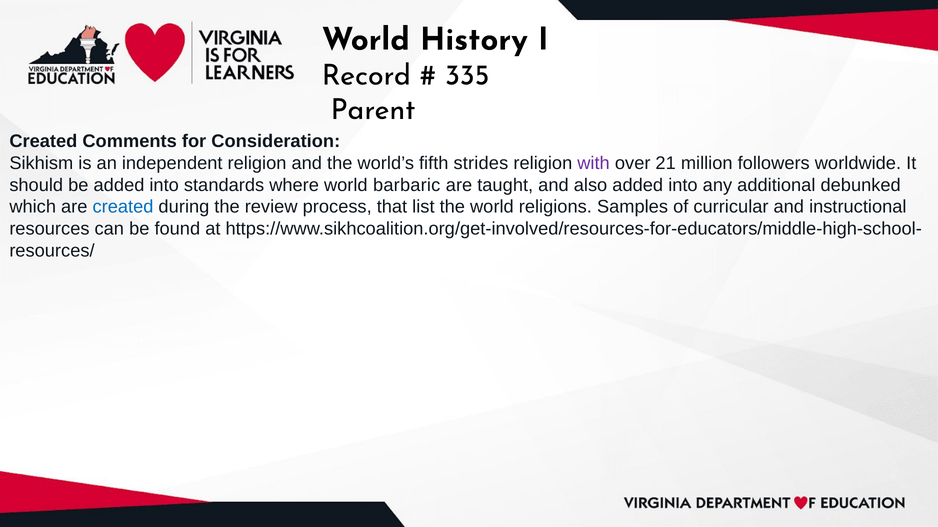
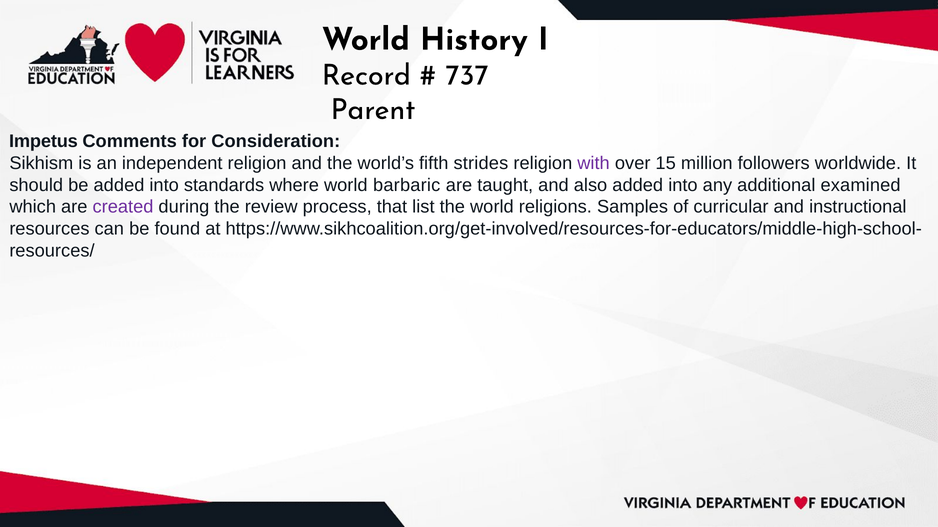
335: 335 -> 737
Created at (43, 141): Created -> Impetus
21: 21 -> 15
debunked: debunked -> examined
created at (123, 207) colour: blue -> purple
